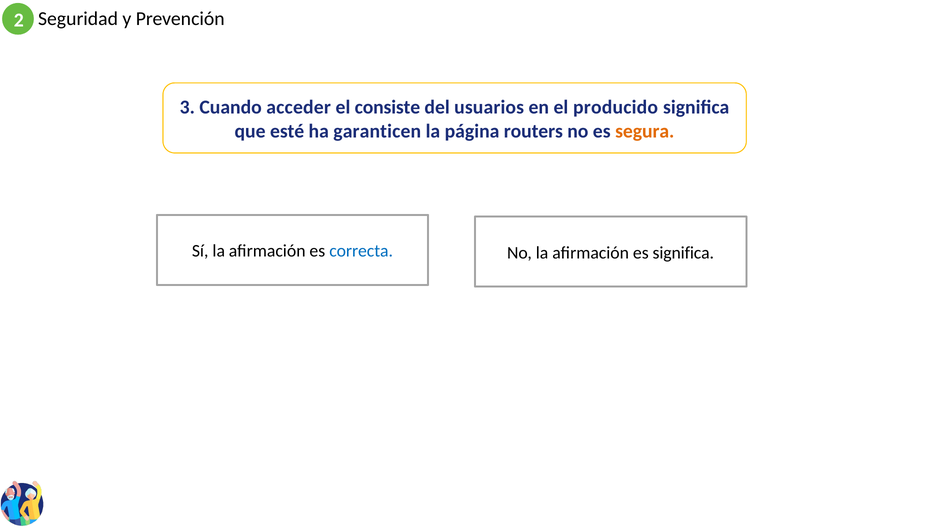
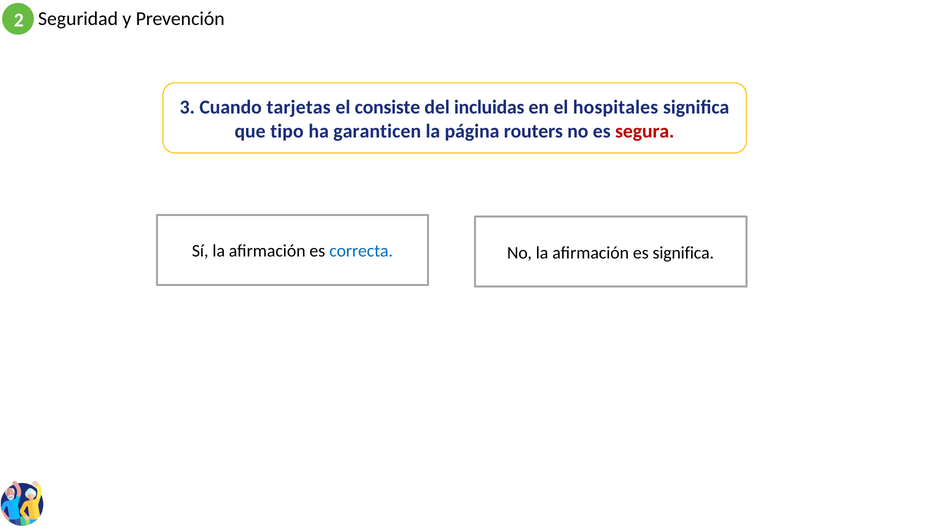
acceder: acceder -> tarjetas
usuarios: usuarios -> incluidas
producido: producido -> hospitales
esté: esté -> tipo
segura colour: orange -> red
